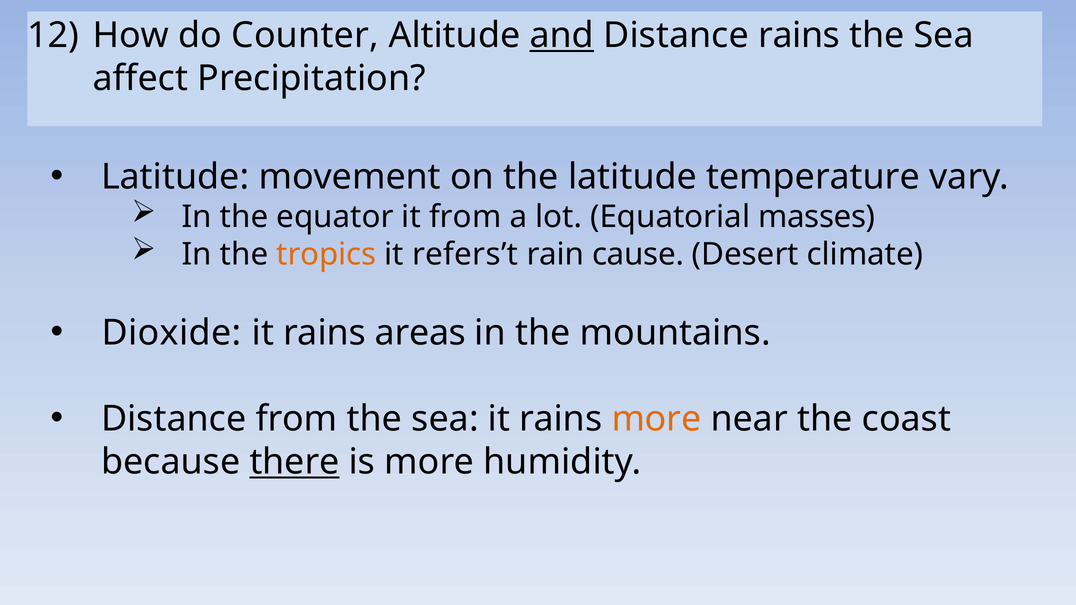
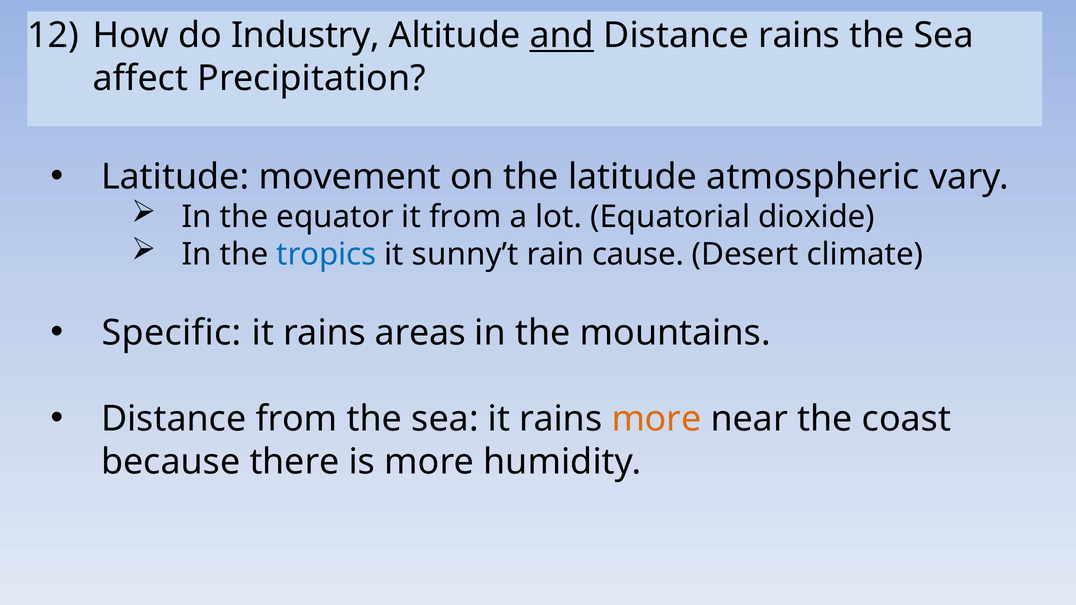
Counter: Counter -> Industry
temperature: temperature -> atmospheric
masses: masses -> dioxide
tropics colour: orange -> blue
refers’t: refers’t -> sunny’t
Dioxide: Dioxide -> Specific
there underline: present -> none
